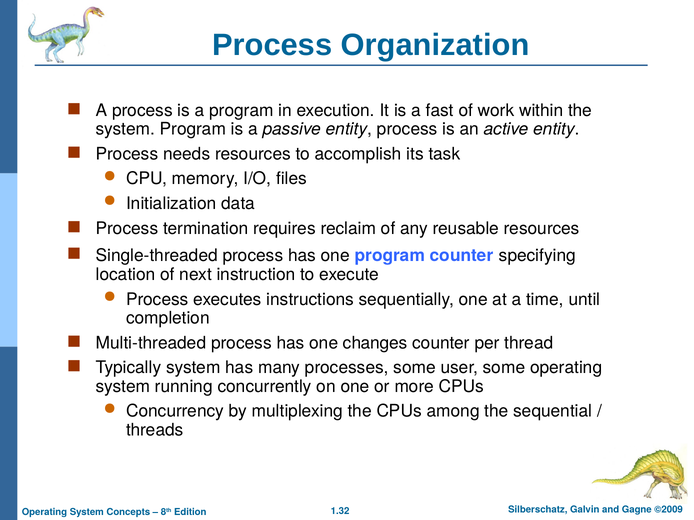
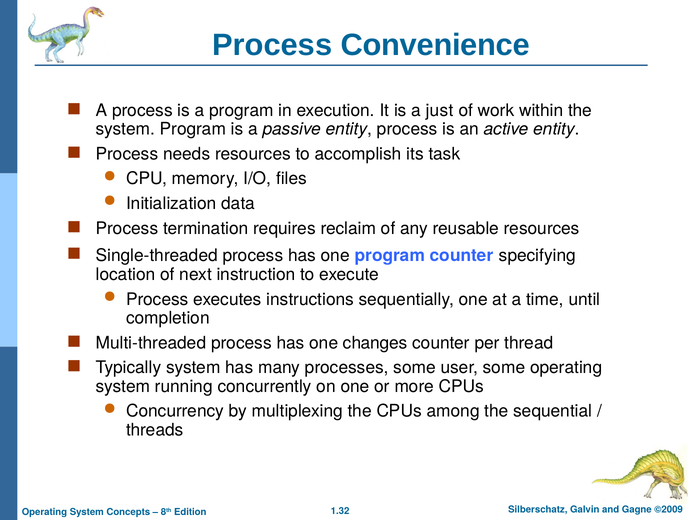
Organization: Organization -> Convenience
fast: fast -> just
